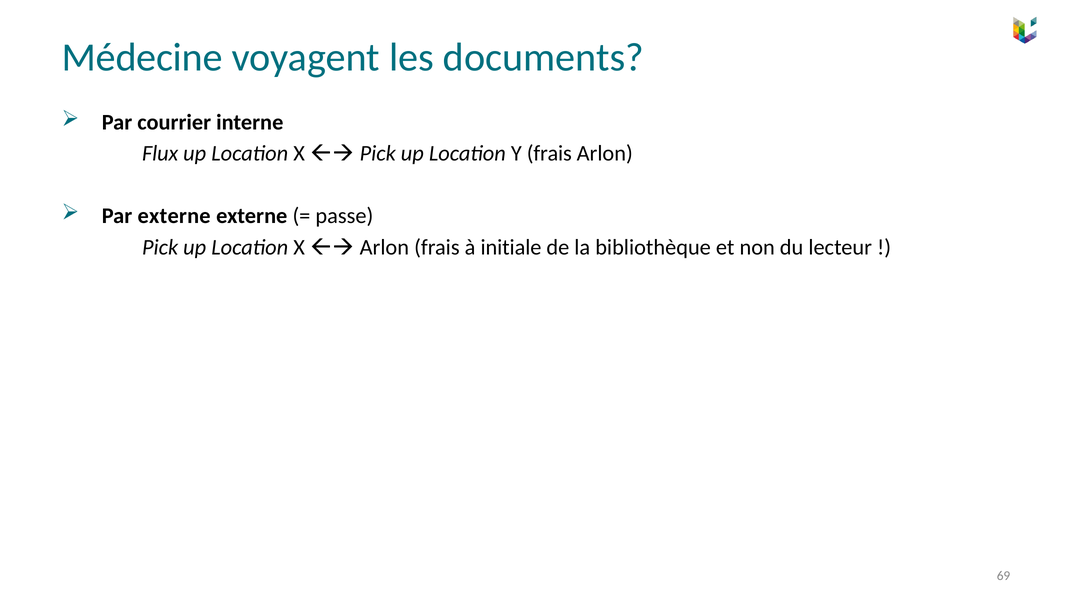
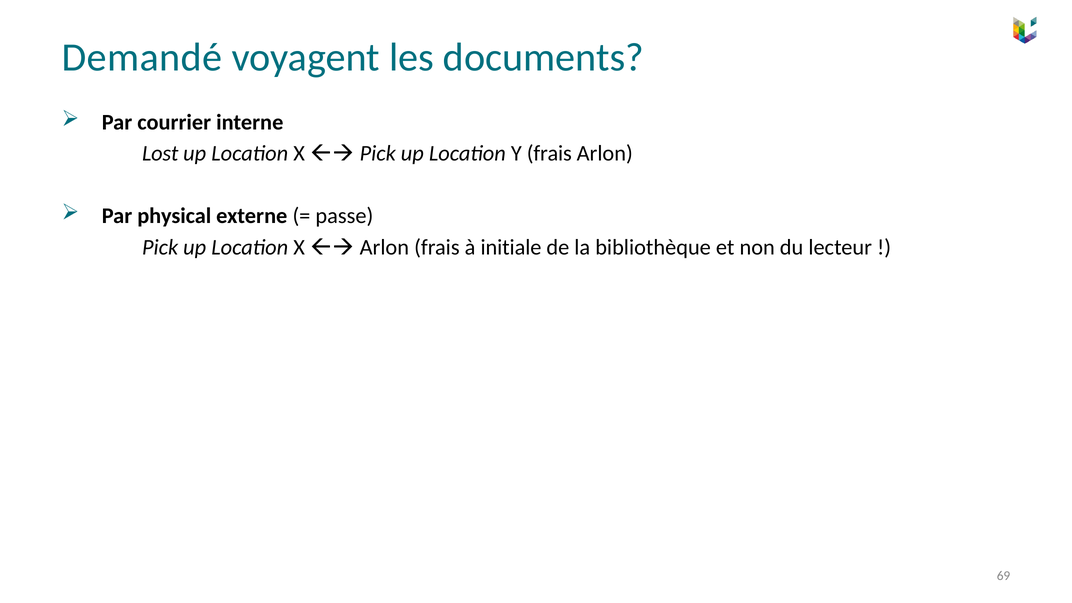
Médecine: Médecine -> Demandé
Flux: Flux -> Lost
Par externe: externe -> physical
